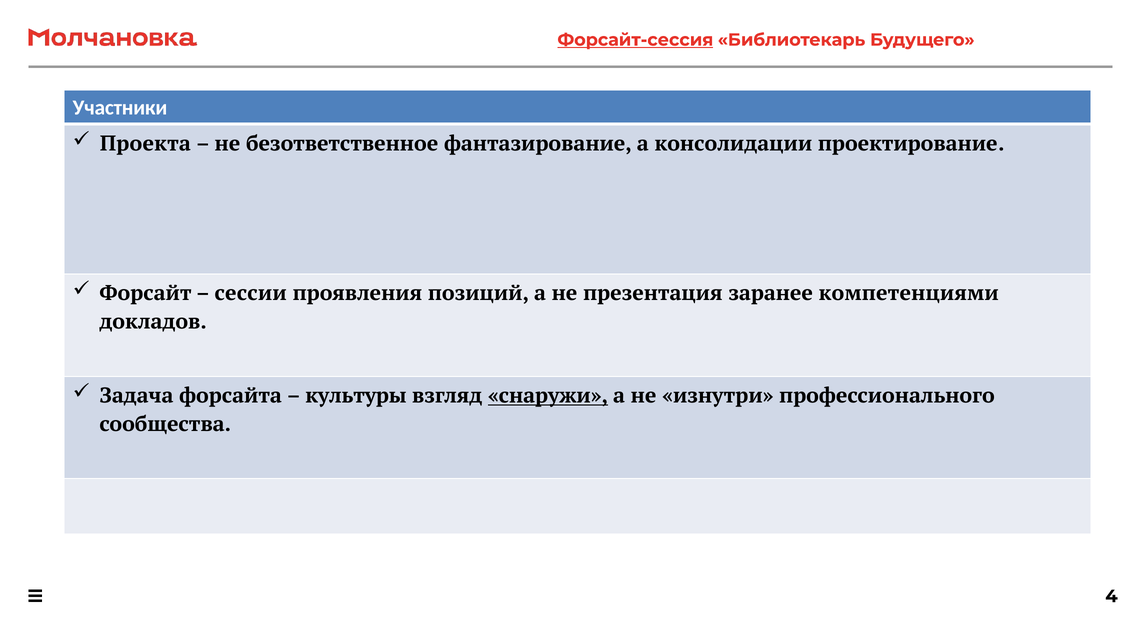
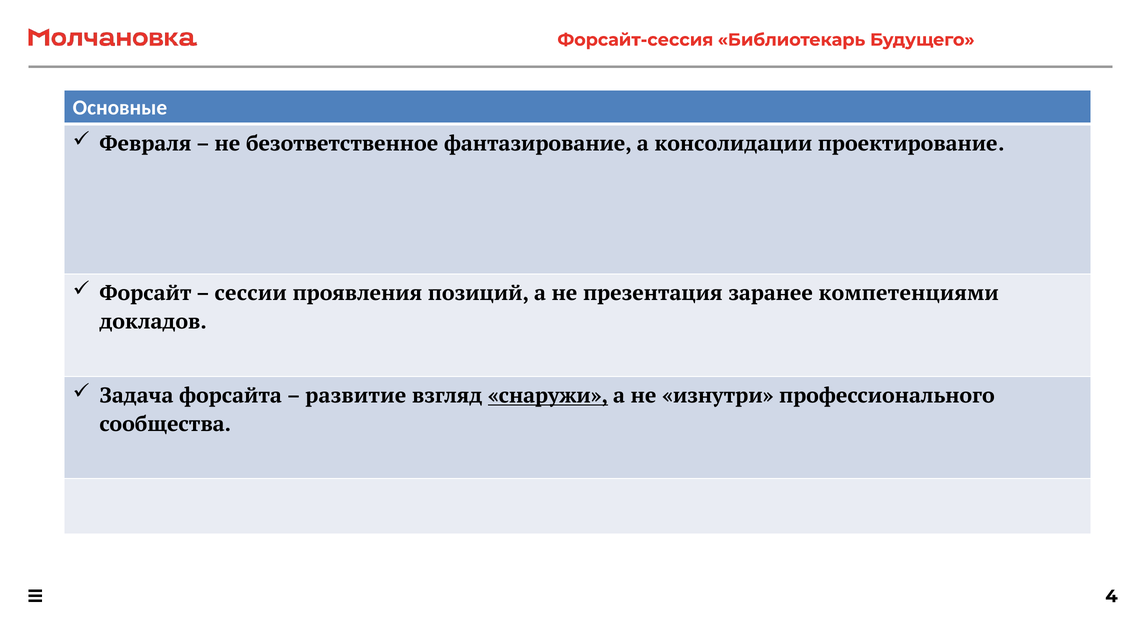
Форсайт-сессия underline: present -> none
Участники: Участники -> Основные
Проекта: Проекта -> Февраля
культуры: культуры -> развитие
